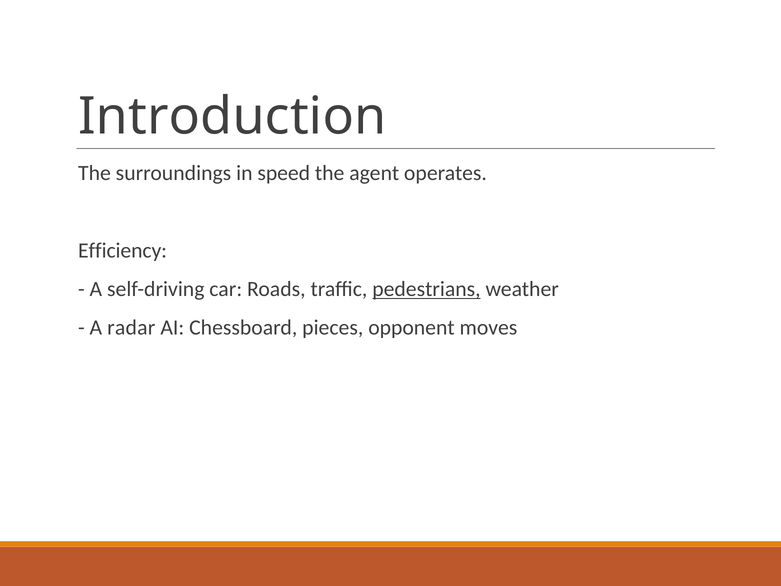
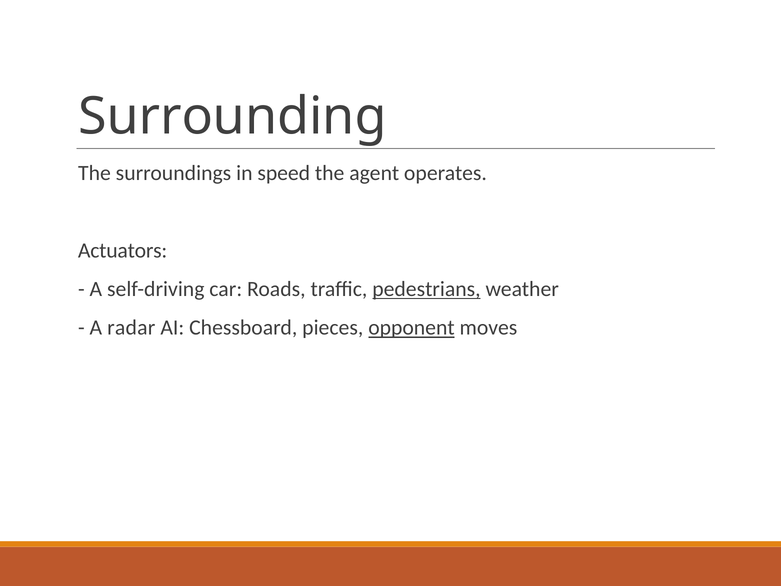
Introduction: Introduction -> Surrounding
Efficiency: Efficiency -> Actuators
opponent underline: none -> present
